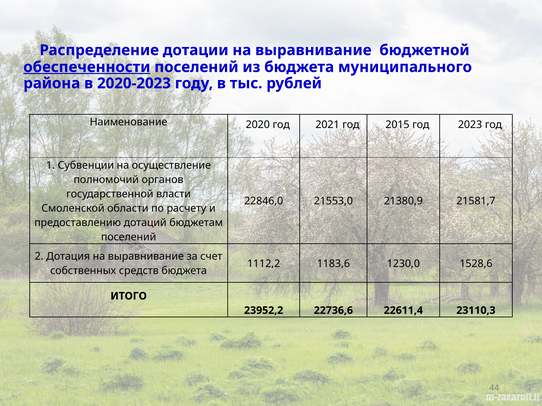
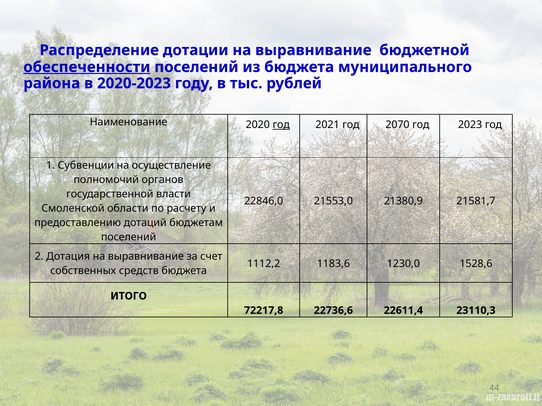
год at (281, 125) underline: none -> present
2015: 2015 -> 2070
23952,2: 23952,2 -> 72217,8
